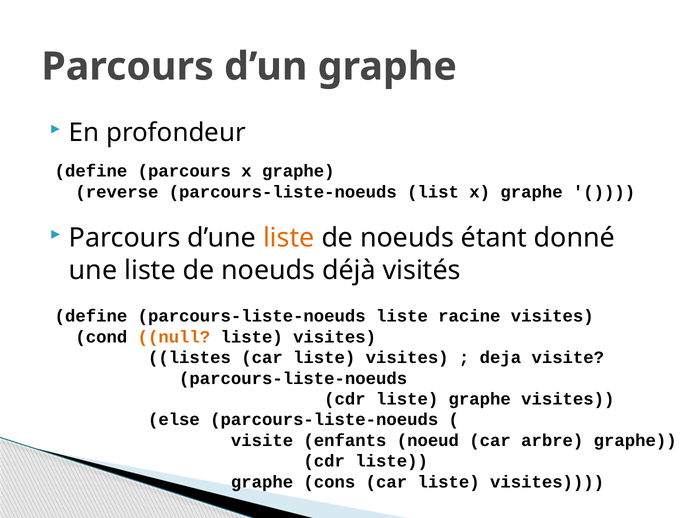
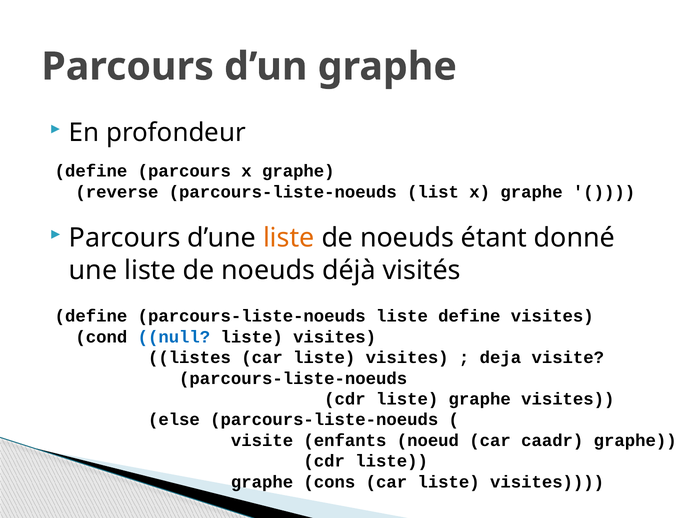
liste racine: racine -> define
null colour: orange -> blue
arbre: arbre -> caadr
